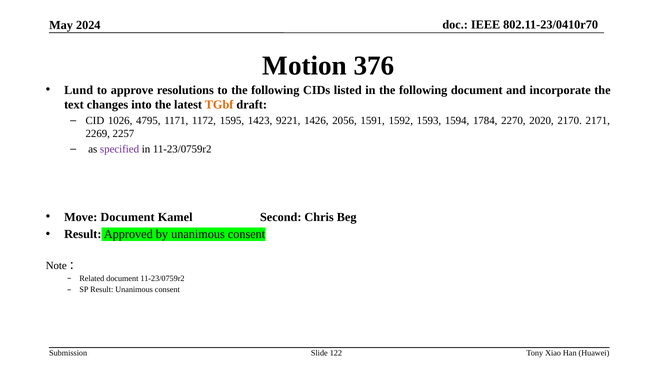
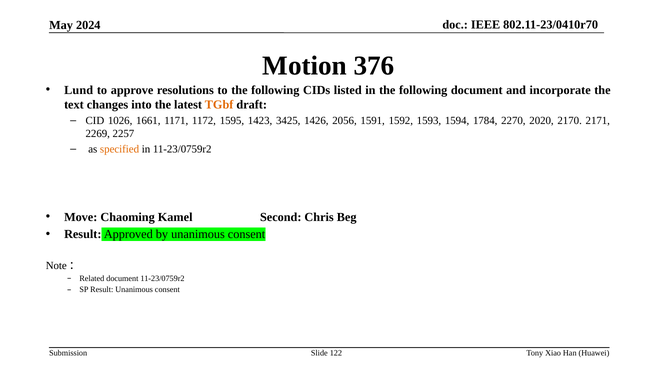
4795: 4795 -> 1661
9221: 9221 -> 3425
specified colour: purple -> orange
Move Document: Document -> Chaoming
